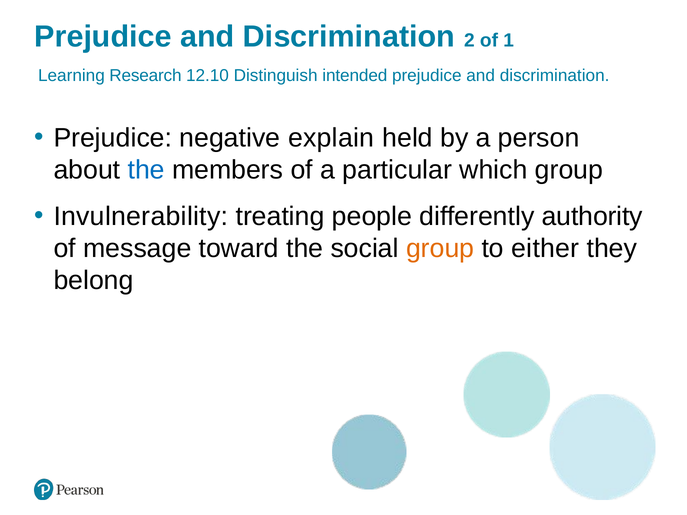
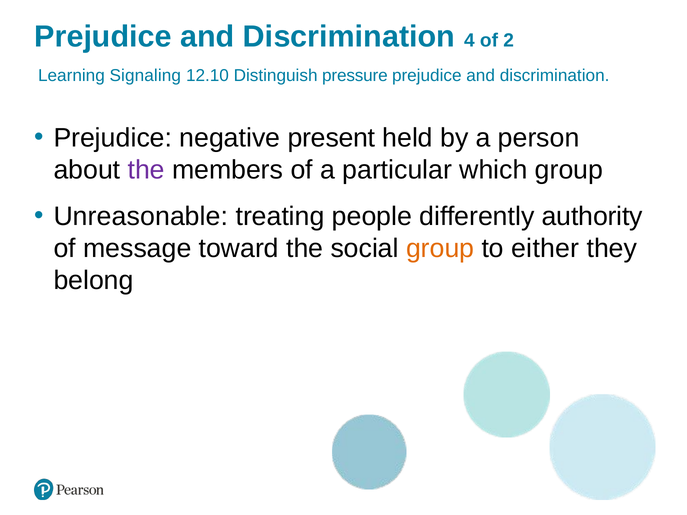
2: 2 -> 4
1: 1 -> 2
Research: Research -> Signaling
intended: intended -> pressure
explain: explain -> present
the at (146, 170) colour: blue -> purple
Invulnerability: Invulnerability -> Unreasonable
